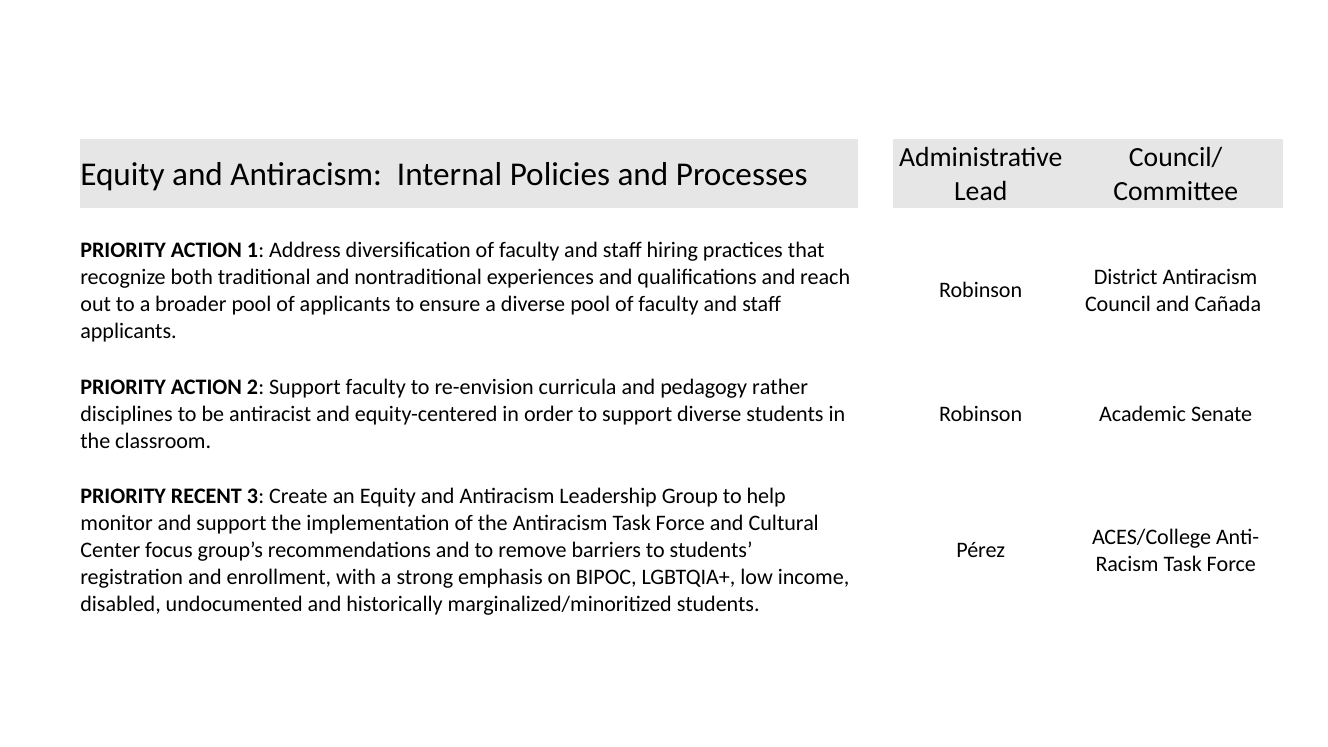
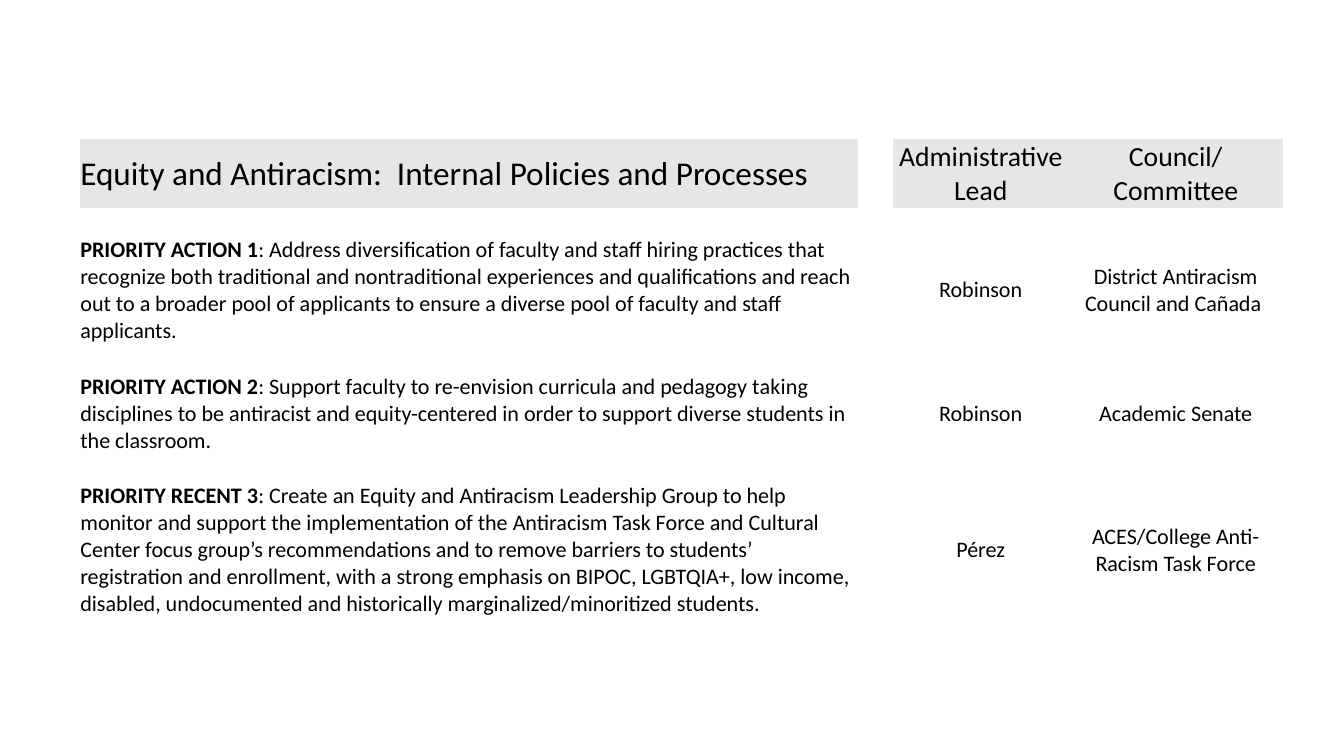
rather: rather -> taking
